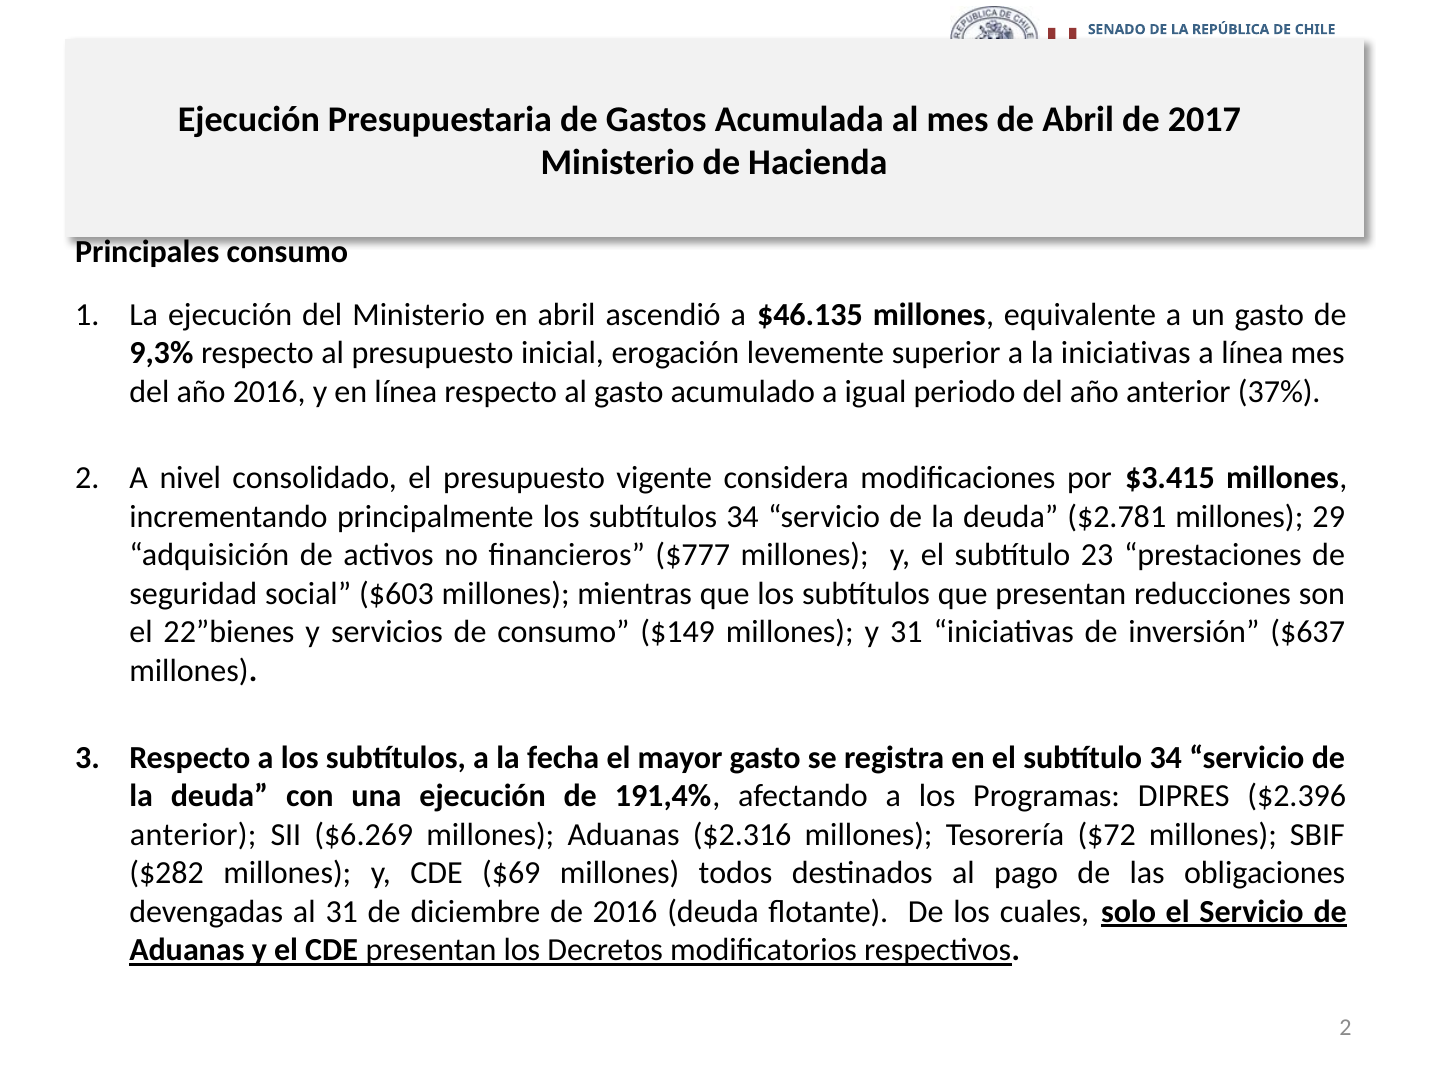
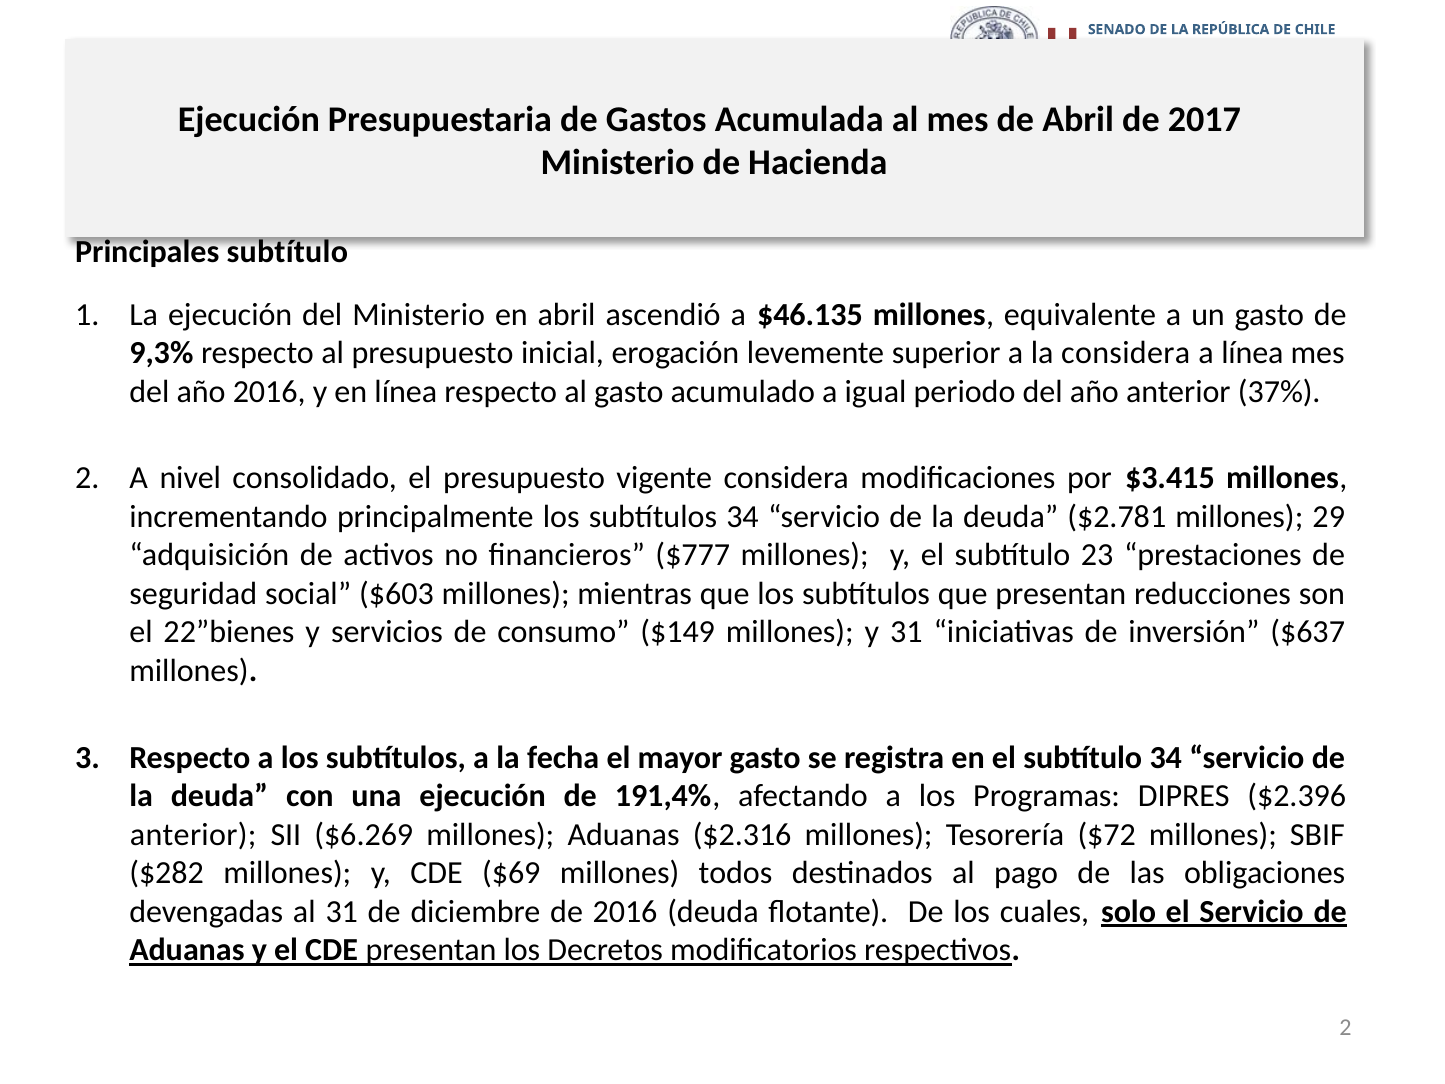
Principales consumo: consumo -> subtítulo
la iniciativas: iniciativas -> considera
